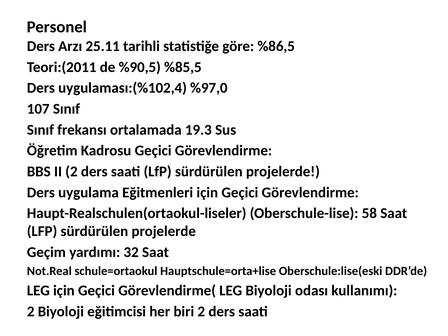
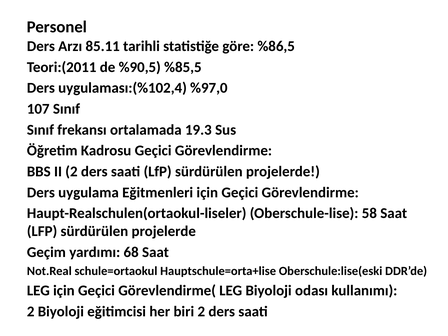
25.11: 25.11 -> 85.11
32: 32 -> 68
